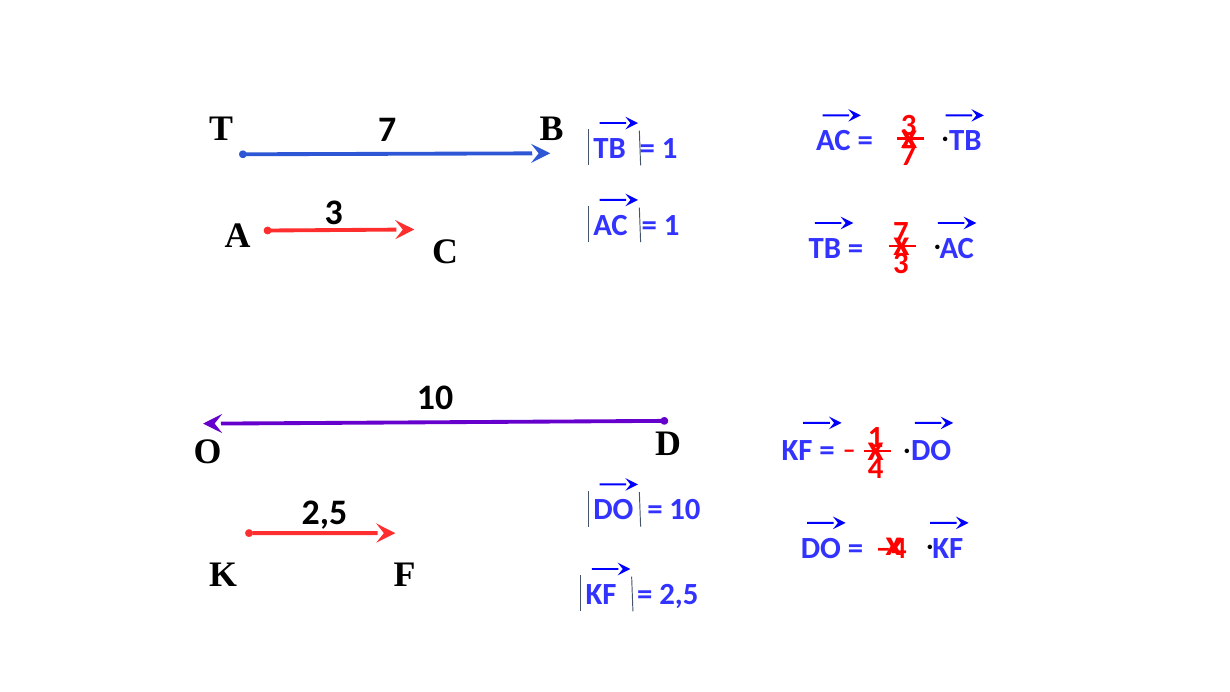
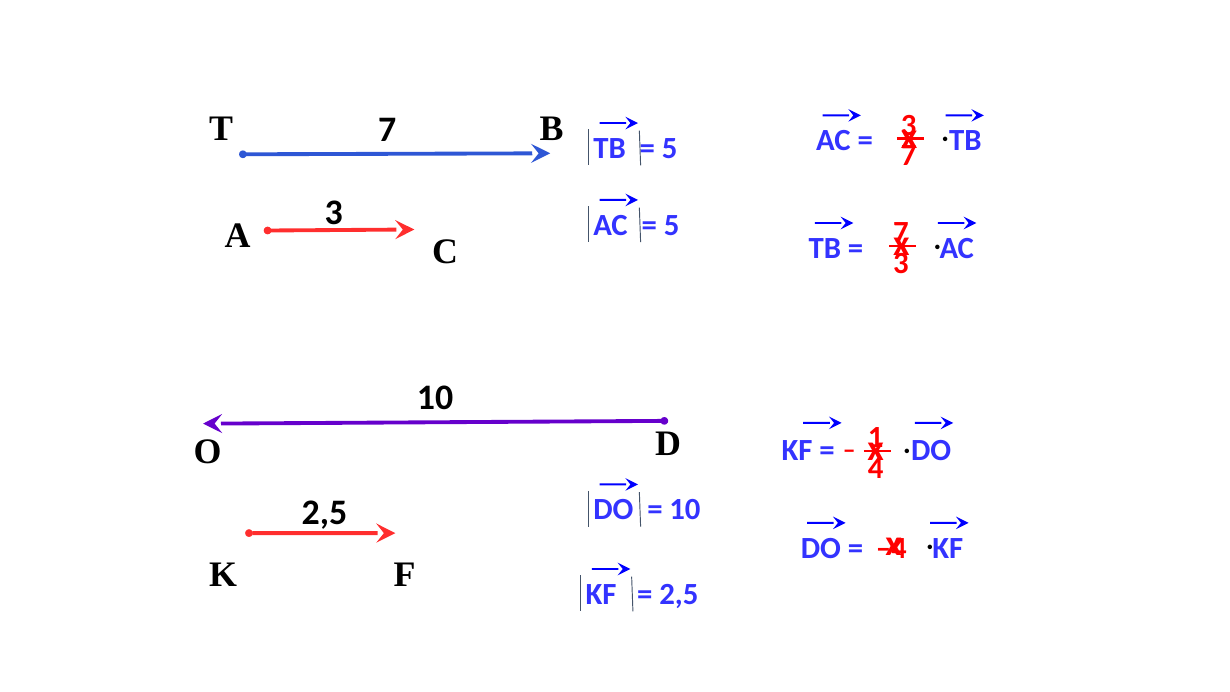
1 at (670, 148): 1 -> 5
1 at (672, 225): 1 -> 5
